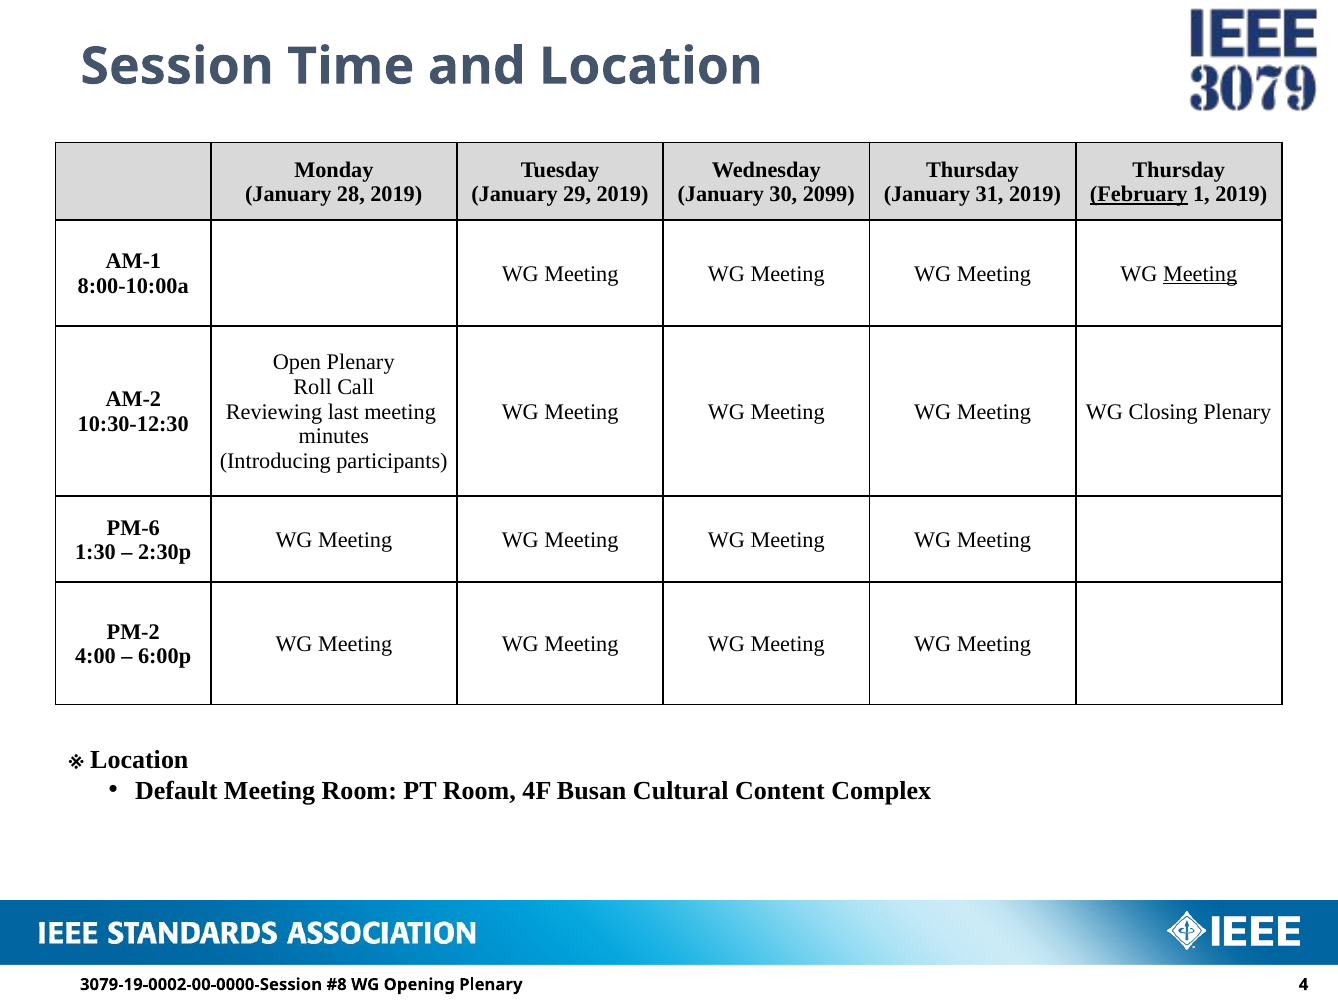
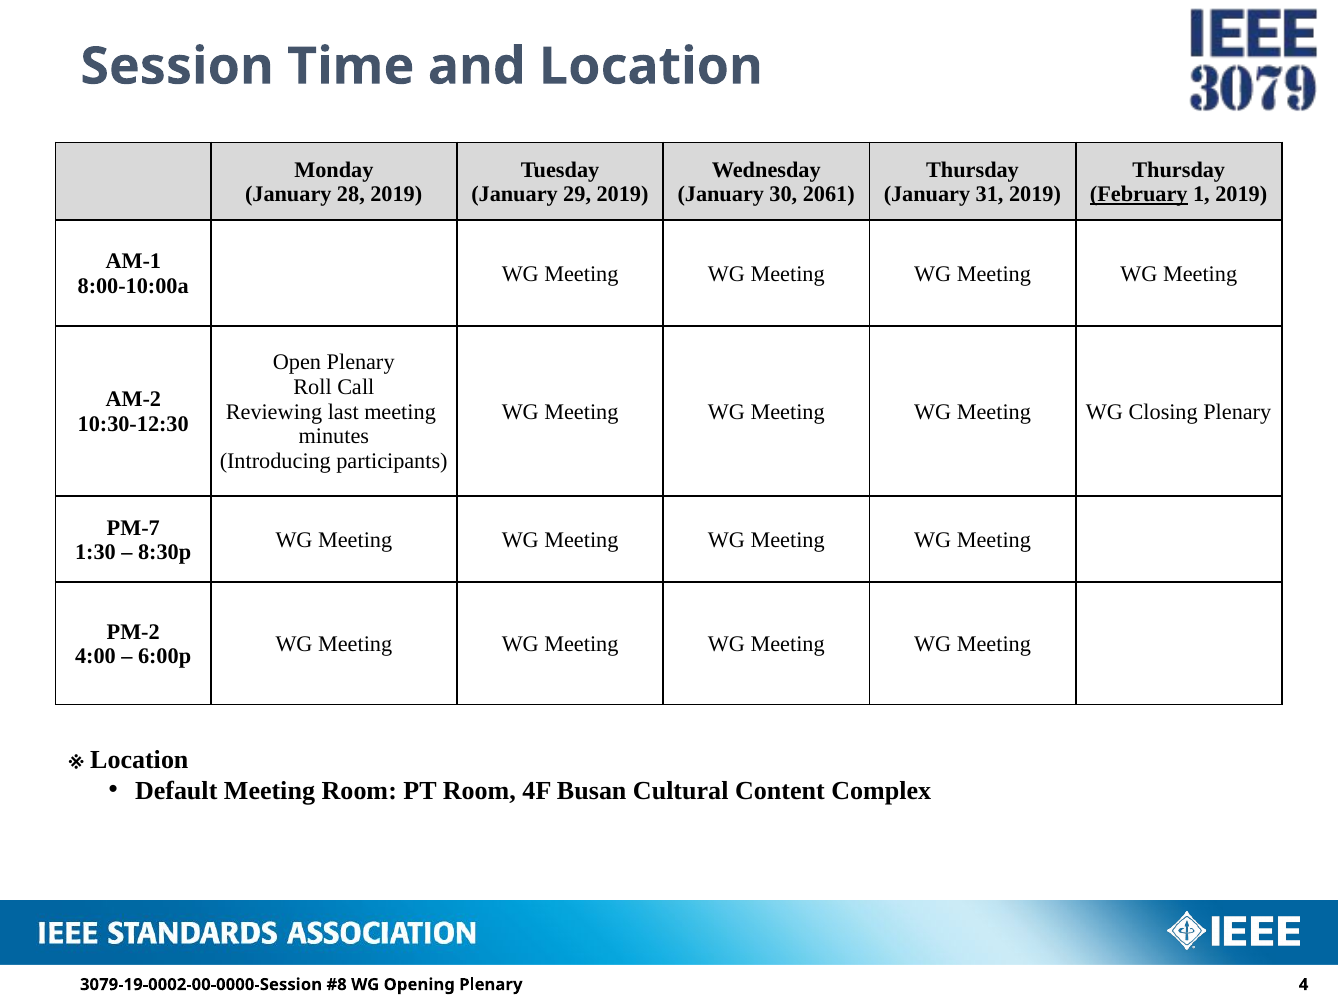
2099: 2099 -> 2061
Meeting at (1200, 274) underline: present -> none
PM-6: PM-6 -> PM-7
2:30p: 2:30p -> 8:30p
